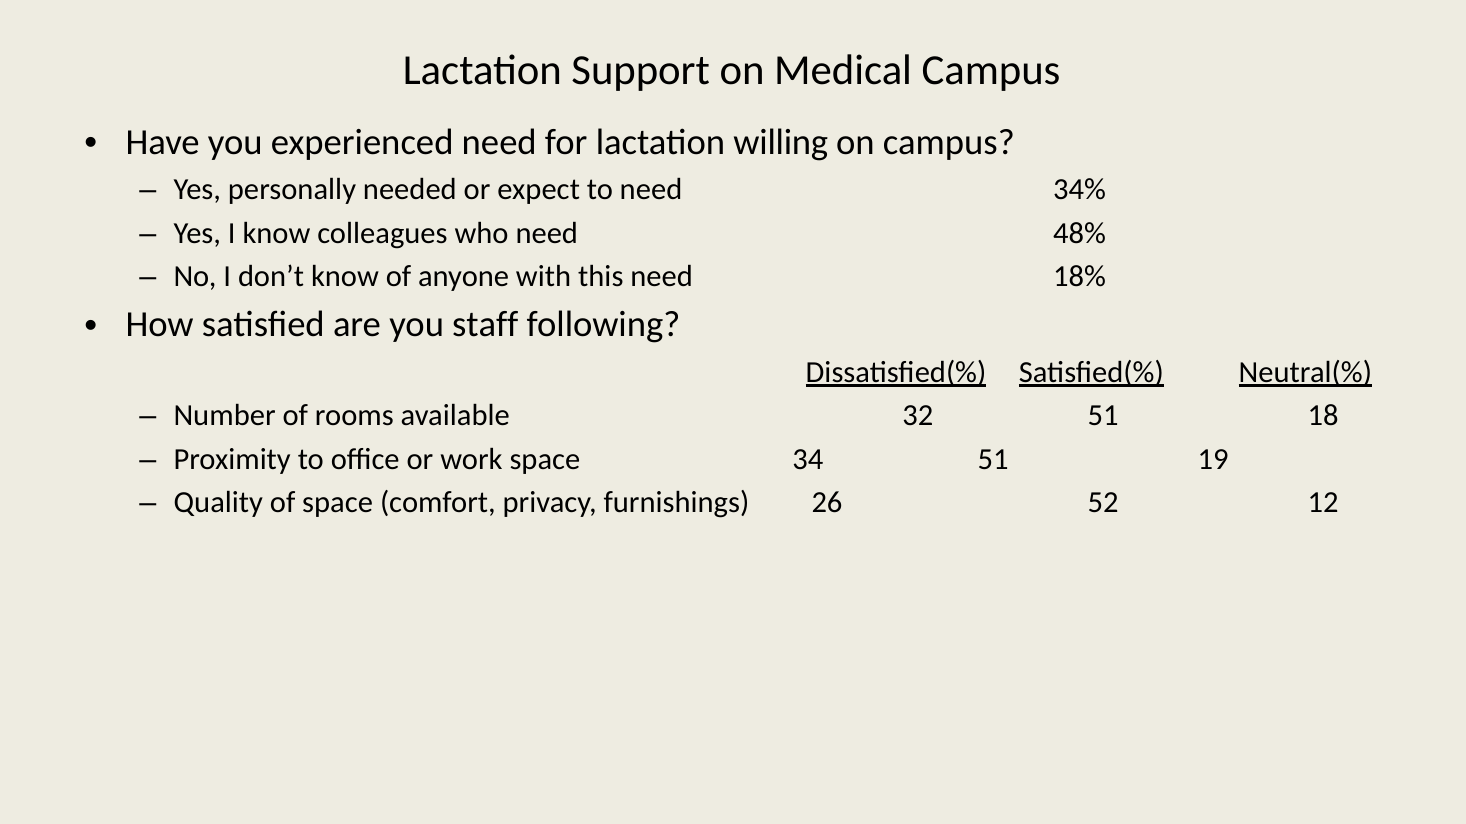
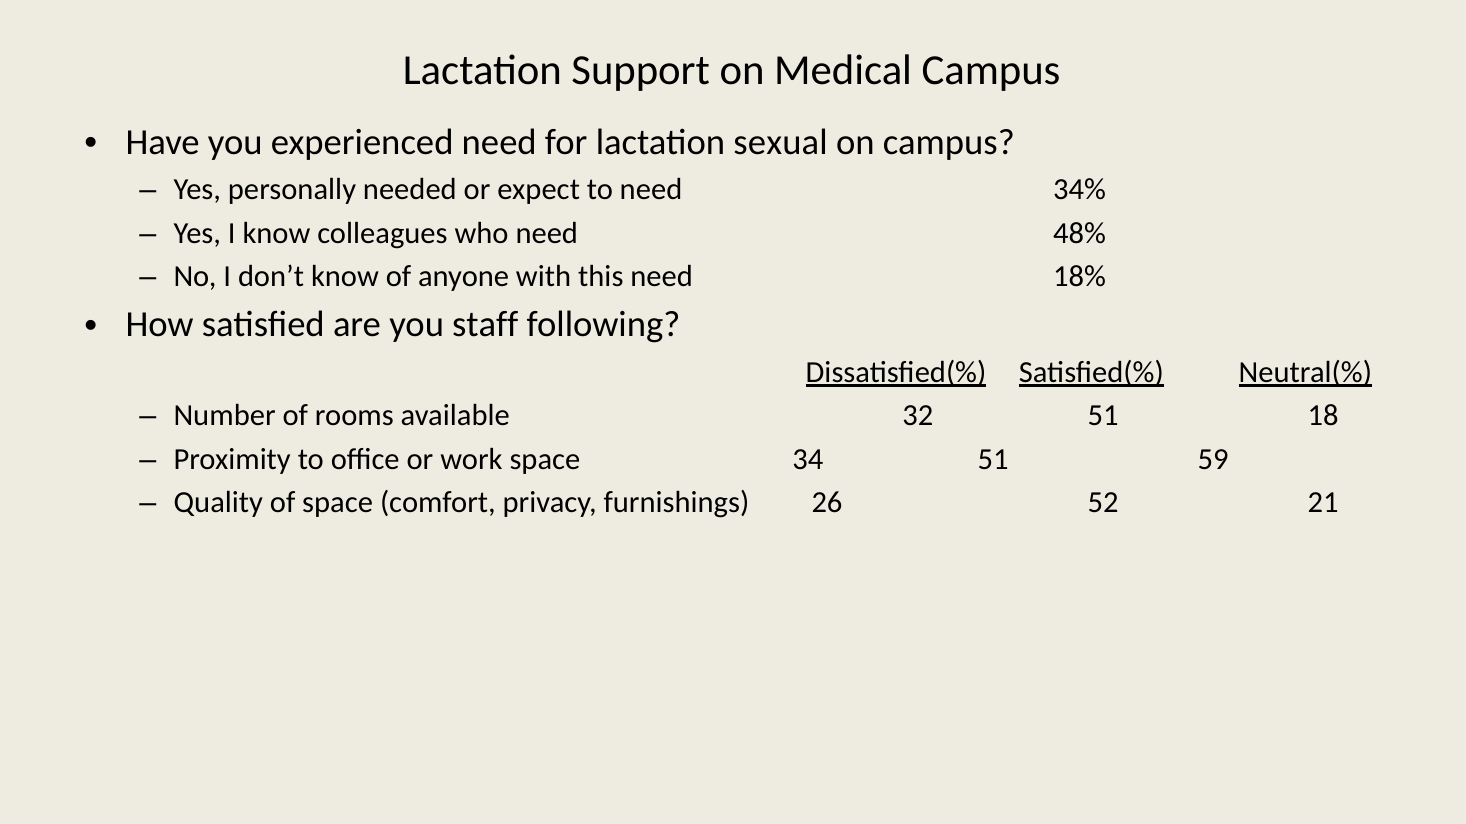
willing: willing -> sexual
19: 19 -> 59
12: 12 -> 21
